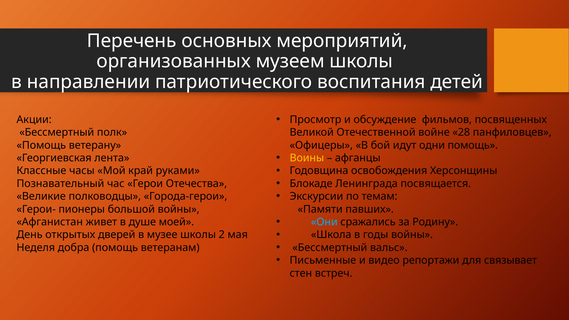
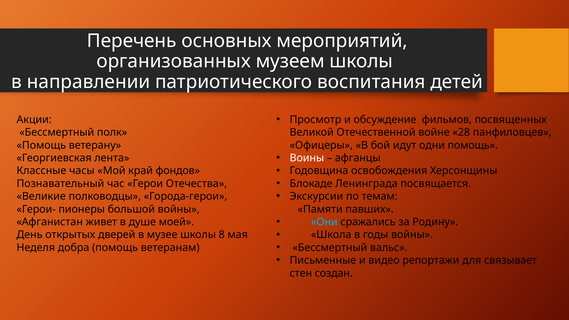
Воины colour: yellow -> white
руками: руками -> фондов
2: 2 -> 8
встреч: встреч -> создан
